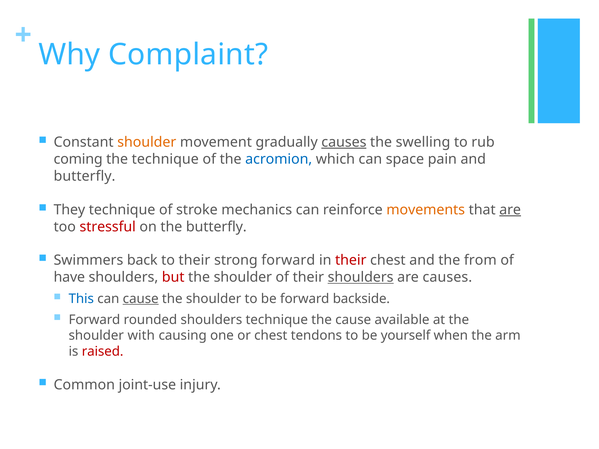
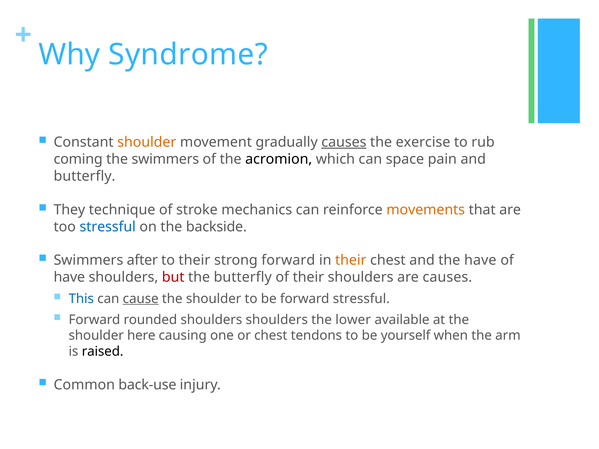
Complaint: Complaint -> Syndrome
swelling: swelling -> exercise
the technique: technique -> swimmers
acromion colour: blue -> black
are at (510, 210) underline: present -> none
stressful at (108, 227) colour: red -> blue
the butterfly: butterfly -> backside
back: back -> after
their at (351, 260) colour: red -> orange
the from: from -> have
shoulder at (243, 277): shoulder -> butterfly
shoulders at (361, 277) underline: present -> none
forward backside: backside -> stressful
shoulders technique: technique -> shoulders
the cause: cause -> lower
with: with -> here
raised colour: red -> black
joint-use: joint-use -> back-use
